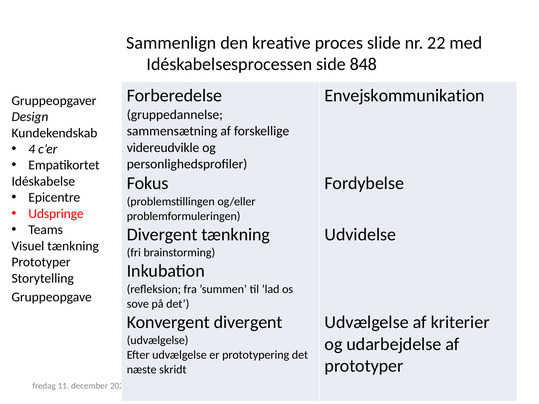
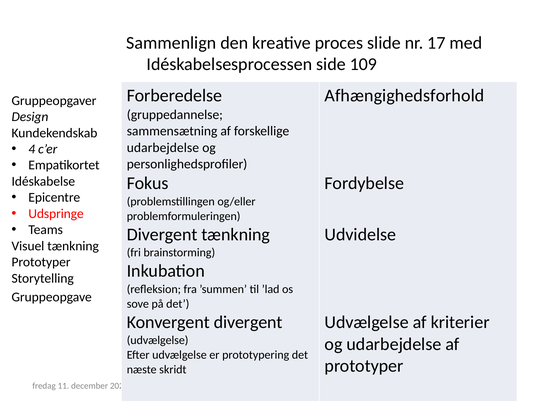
22: 22 -> 17
848: 848 -> 109
Envejskommunikation: Envejskommunikation -> Afhængighedsforhold
videreudvikle at (163, 148): videreudvikle -> udarbejdelse
